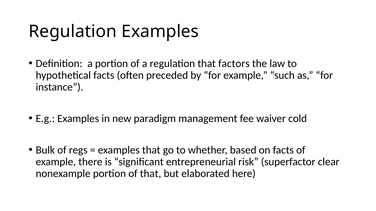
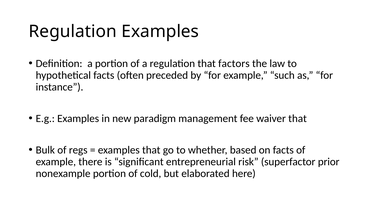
waiver cold: cold -> that
clear: clear -> prior
of that: that -> cold
